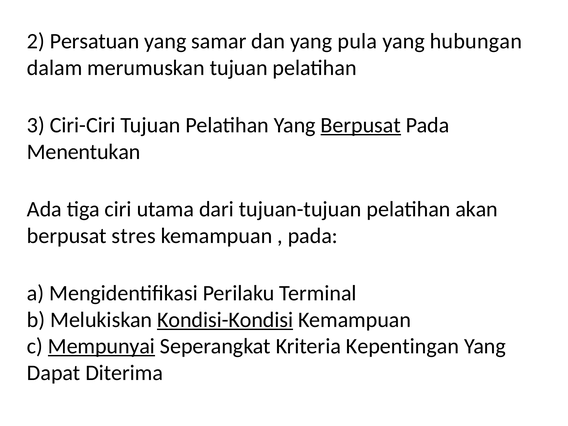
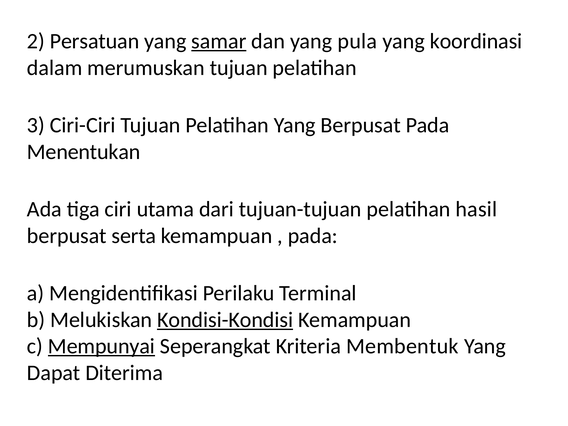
samar underline: none -> present
hubungan: hubungan -> koordinasi
Berpusat at (361, 125) underline: present -> none
akan: akan -> hasil
stres: stres -> serta
Kepentingan: Kepentingan -> Membentuk
